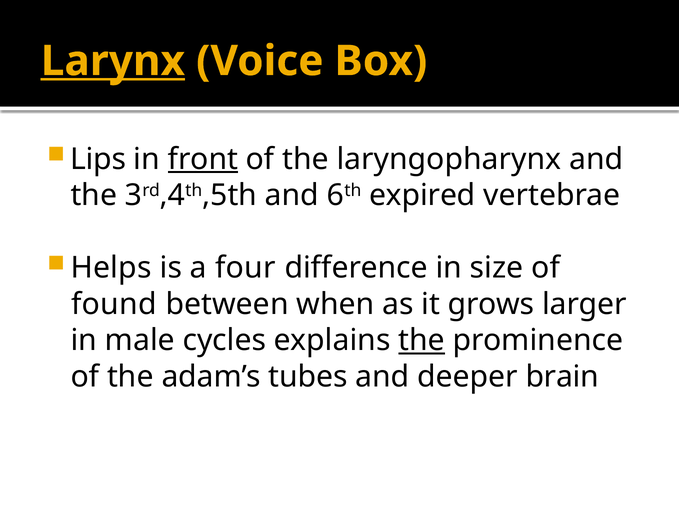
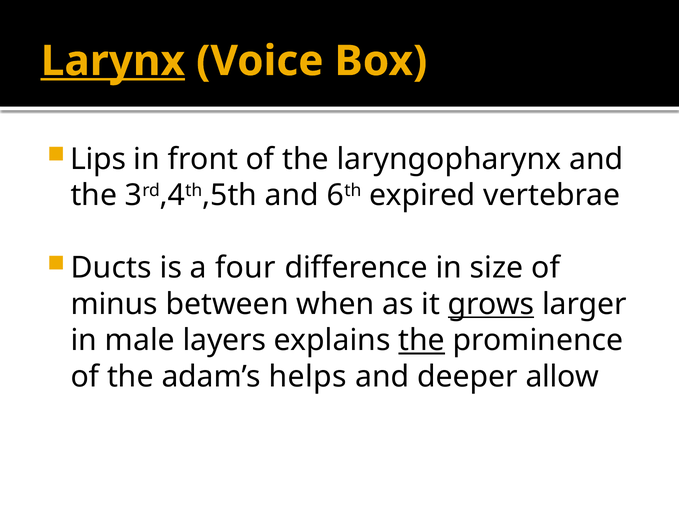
front underline: present -> none
Helps: Helps -> Ducts
found: found -> minus
grows underline: none -> present
cycles: cycles -> layers
tubes: tubes -> helps
brain: brain -> allow
